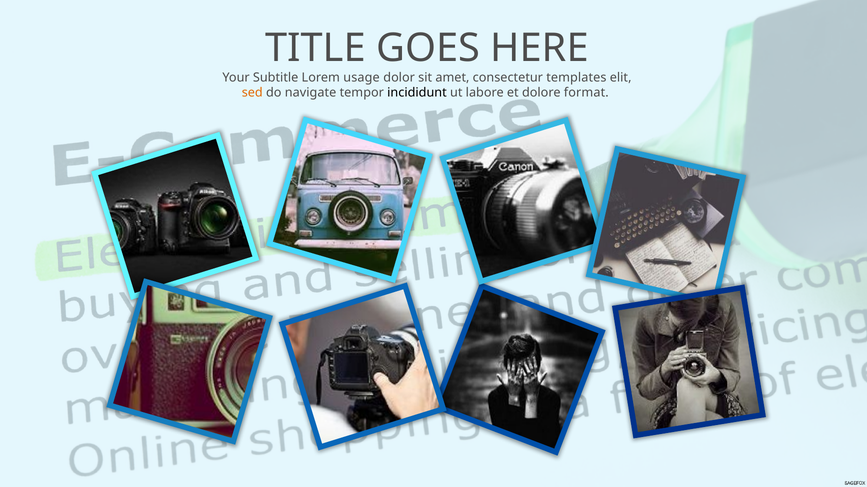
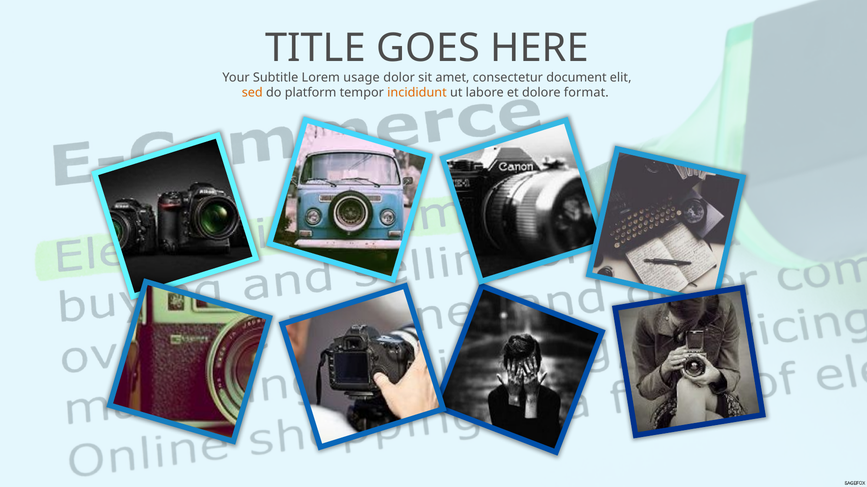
templates: templates -> document
navigate: navigate -> platform
incididunt colour: black -> orange
